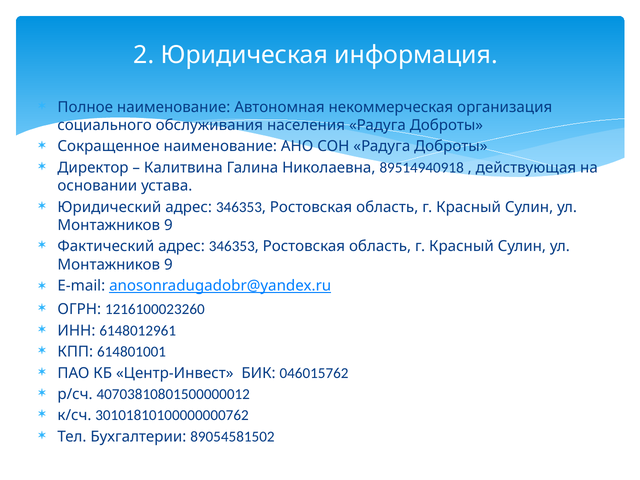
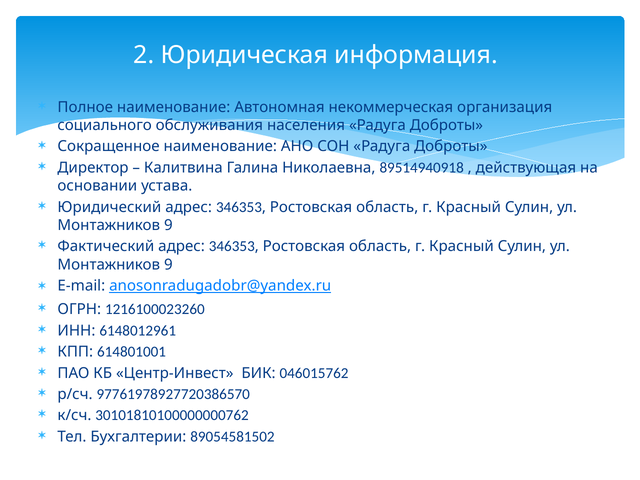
40703810801500000012: 40703810801500000012 -> 97761978927720386570
